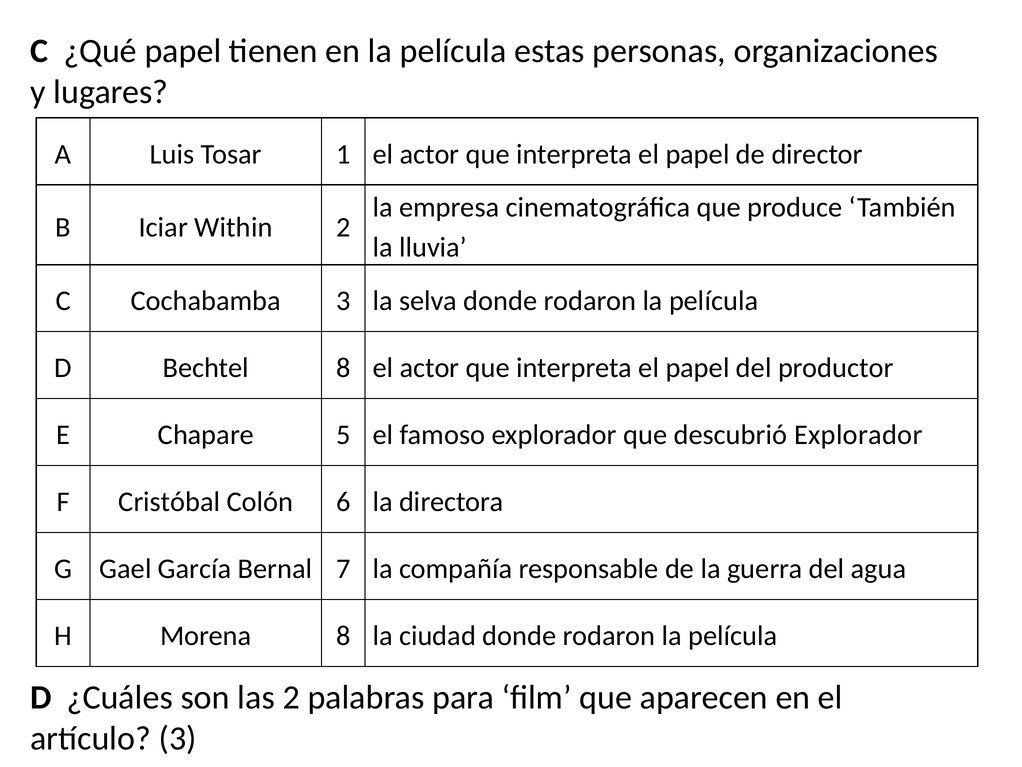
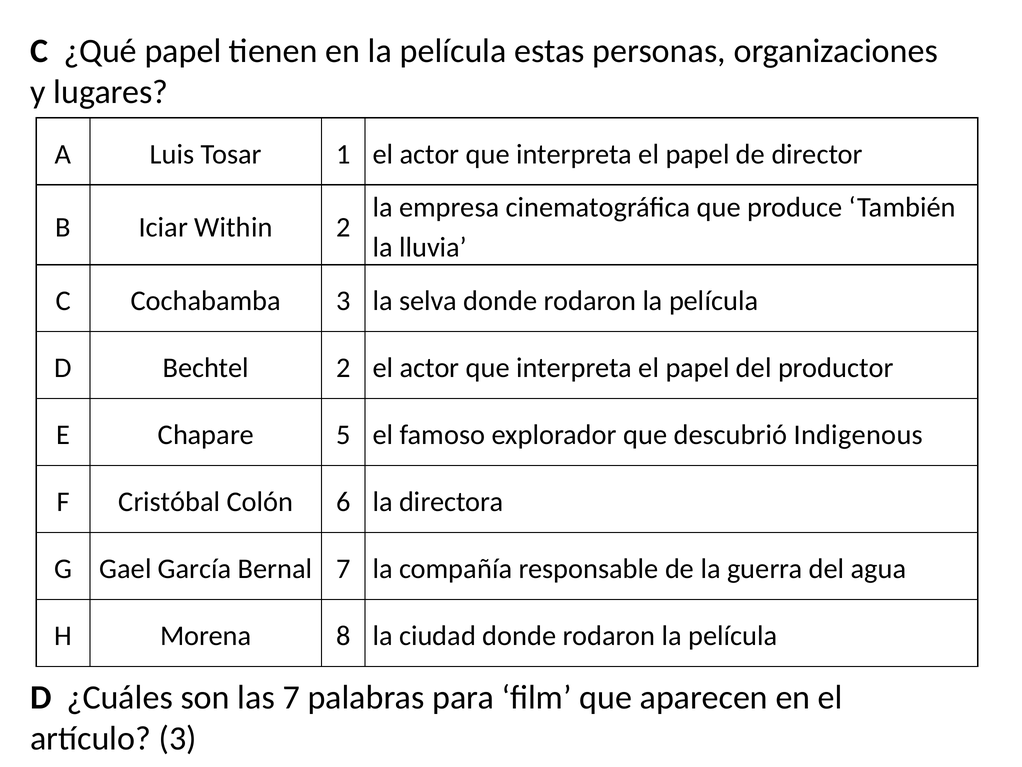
Bechtel 8: 8 -> 2
descubrió Explorador: Explorador -> Indigenous
las 2: 2 -> 7
